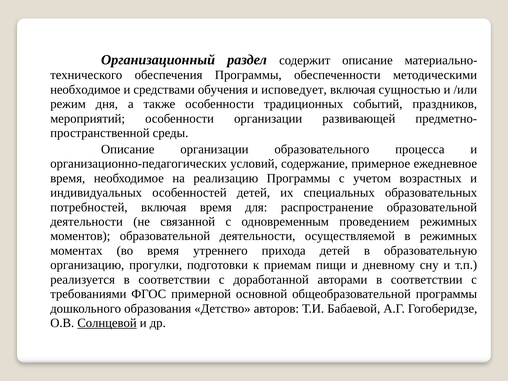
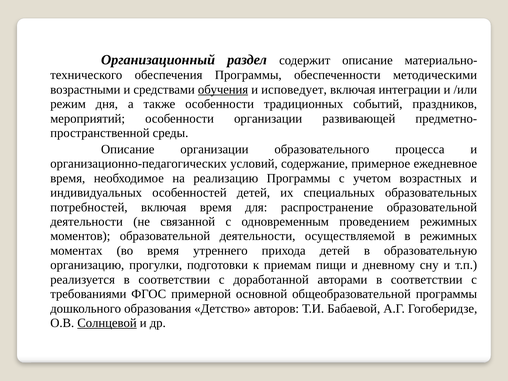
необходимое at (85, 90): необходимое -> возрастными
обучения underline: none -> present
сущностью: сущностью -> интеграции
